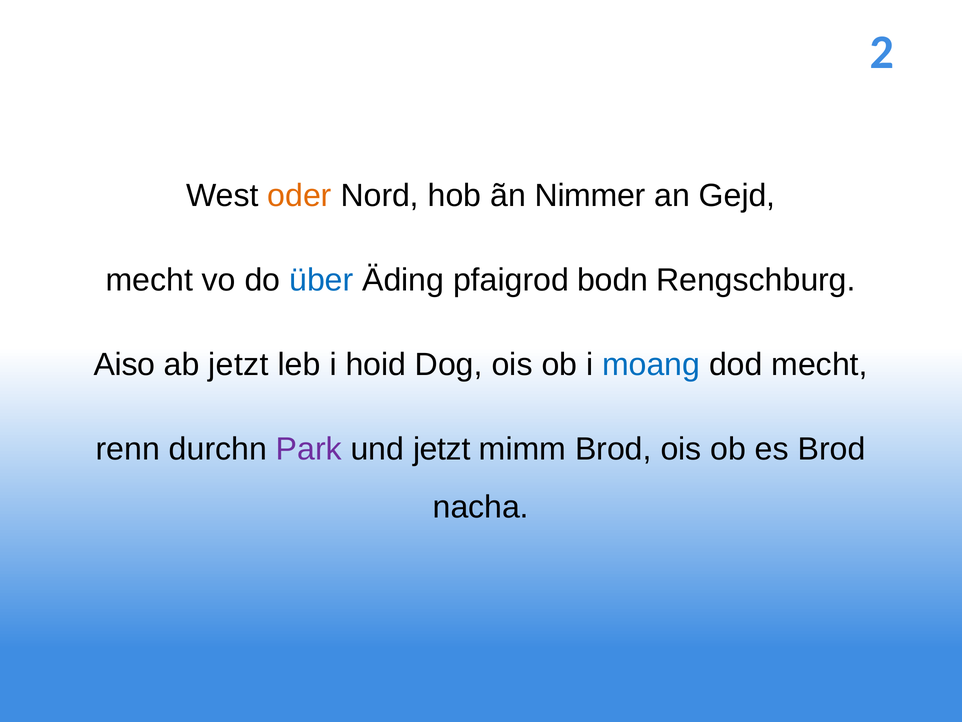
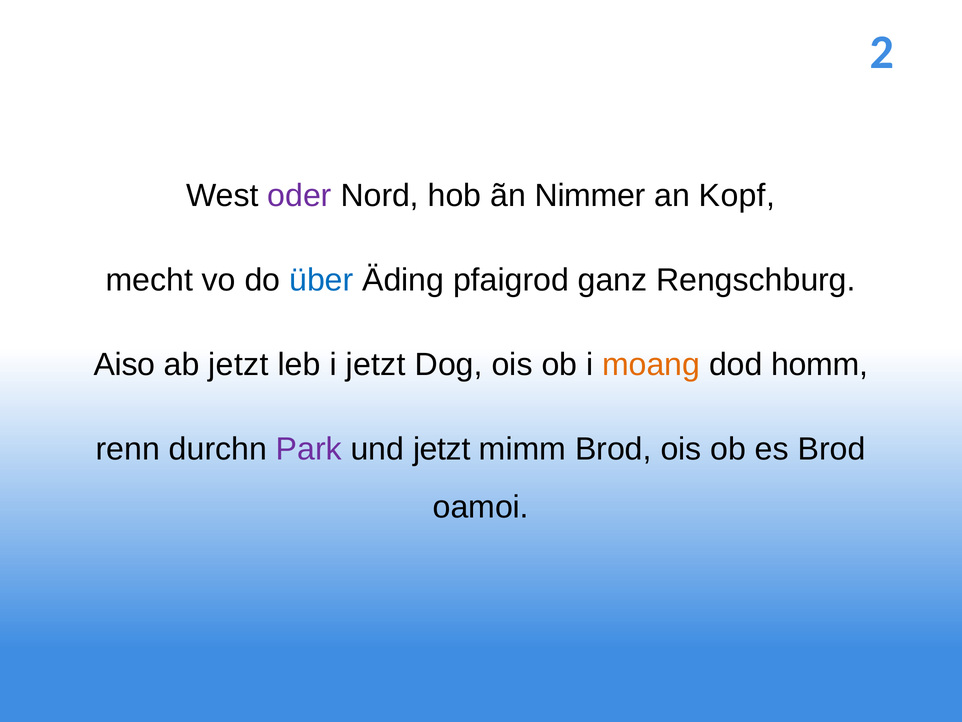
oder colour: orange -> purple
Gejd: Gejd -> Kopf
bodn: bodn -> ganz
i hoid: hoid -> jetzt
moang colour: blue -> orange
dod mecht: mecht -> homm
nacha: nacha -> oamoi
